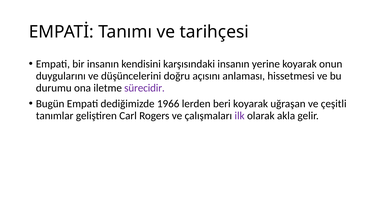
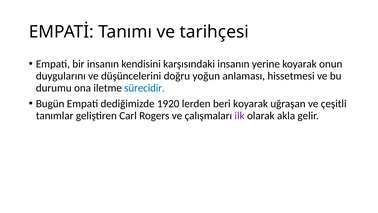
açısını: açısını -> yoğun
sürecidir colour: purple -> blue
1966: 1966 -> 1920
